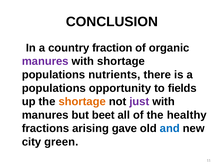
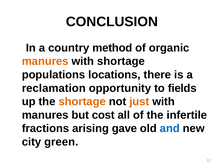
fraction: fraction -> method
manures at (45, 61) colour: purple -> orange
nutrients: nutrients -> locations
populations at (54, 88): populations -> reclamation
just colour: purple -> orange
beet: beet -> cost
healthy: healthy -> infertile
